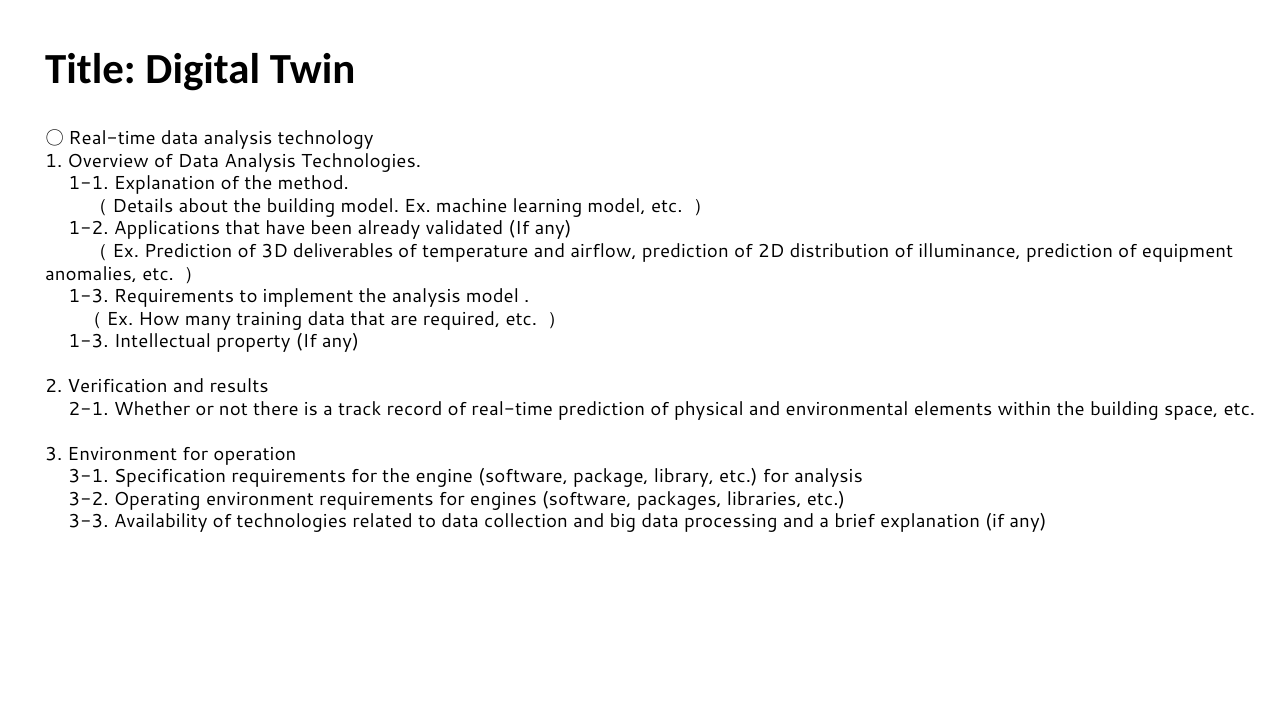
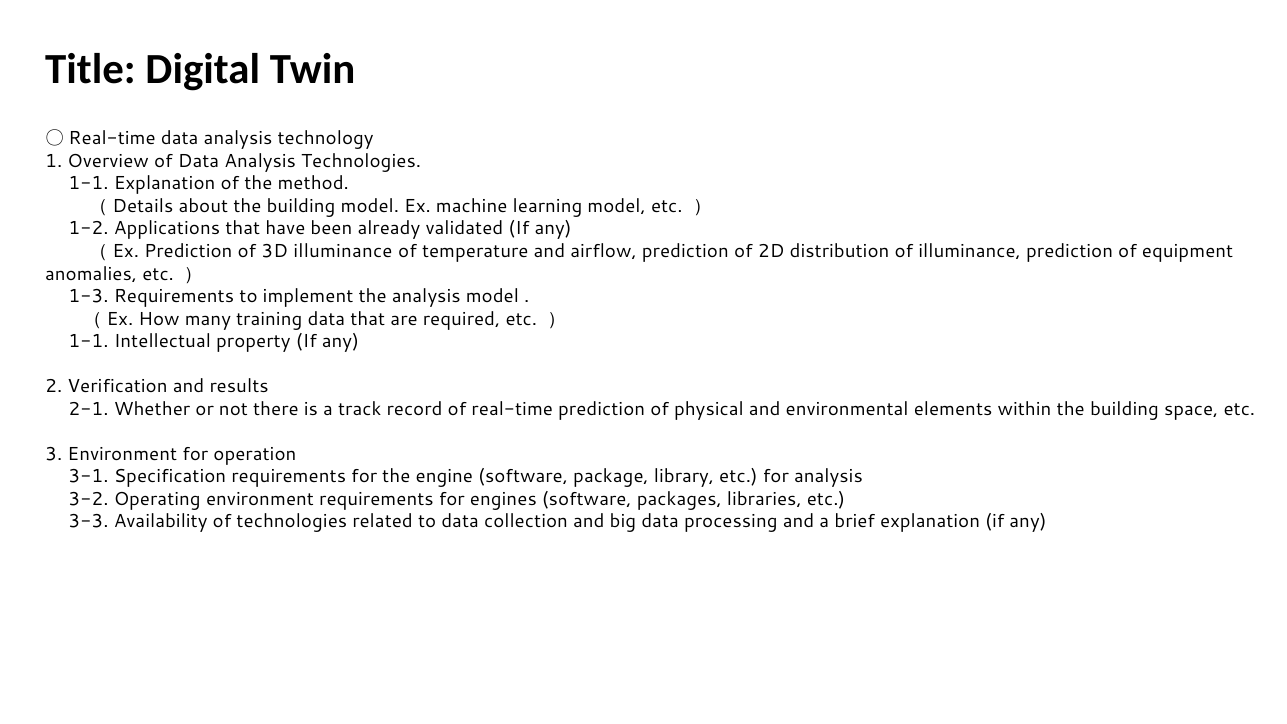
3D deliverables: deliverables -> illuminance
1-3 at (89, 341): 1-3 -> 1-1
